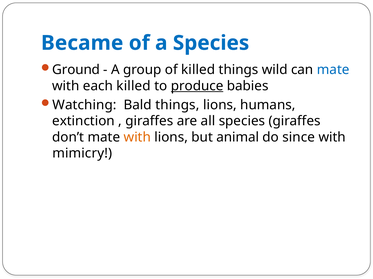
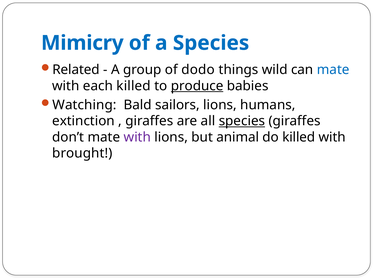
Became: Became -> Mimicry
Ground: Ground -> Related
of killed: killed -> dodo
Bald things: things -> sailors
species at (242, 121) underline: none -> present
with at (137, 138) colour: orange -> purple
do since: since -> killed
mimicry: mimicry -> brought
